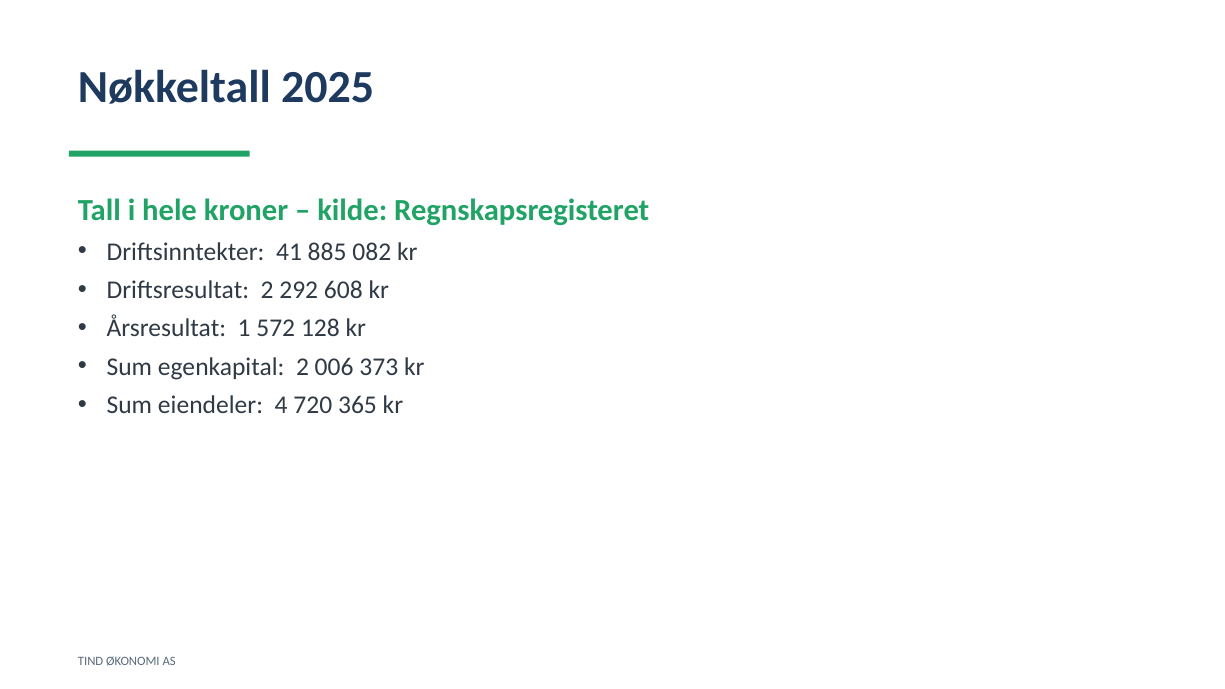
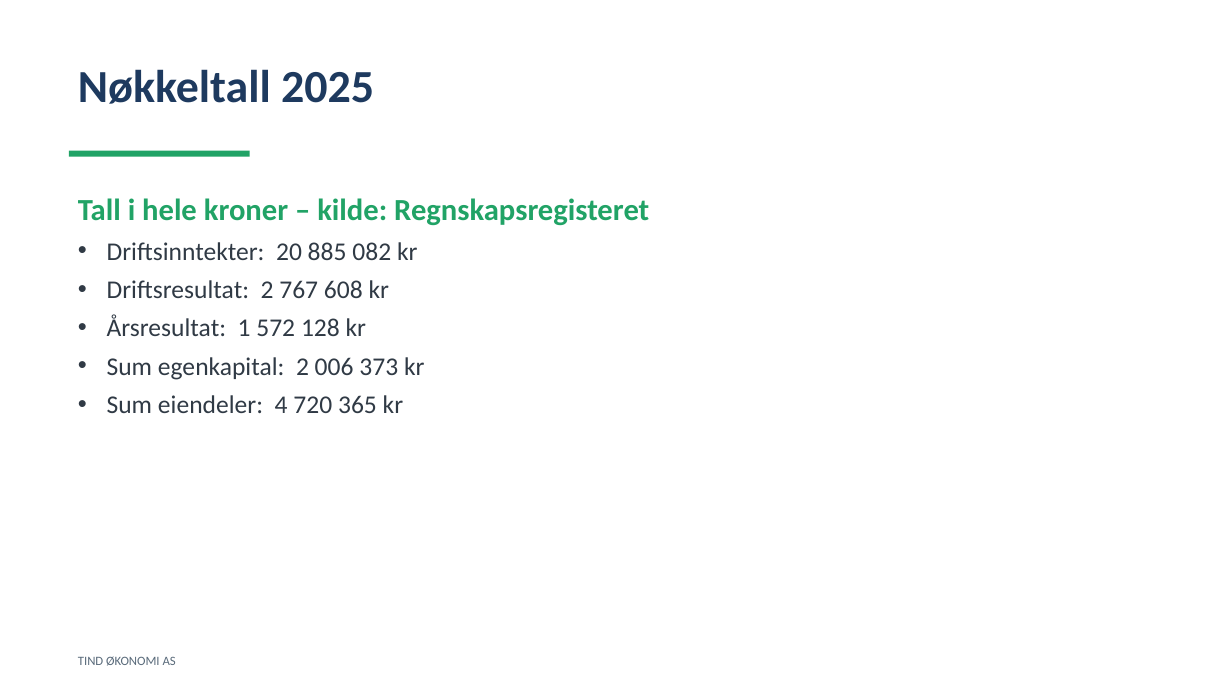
41: 41 -> 20
292: 292 -> 767
